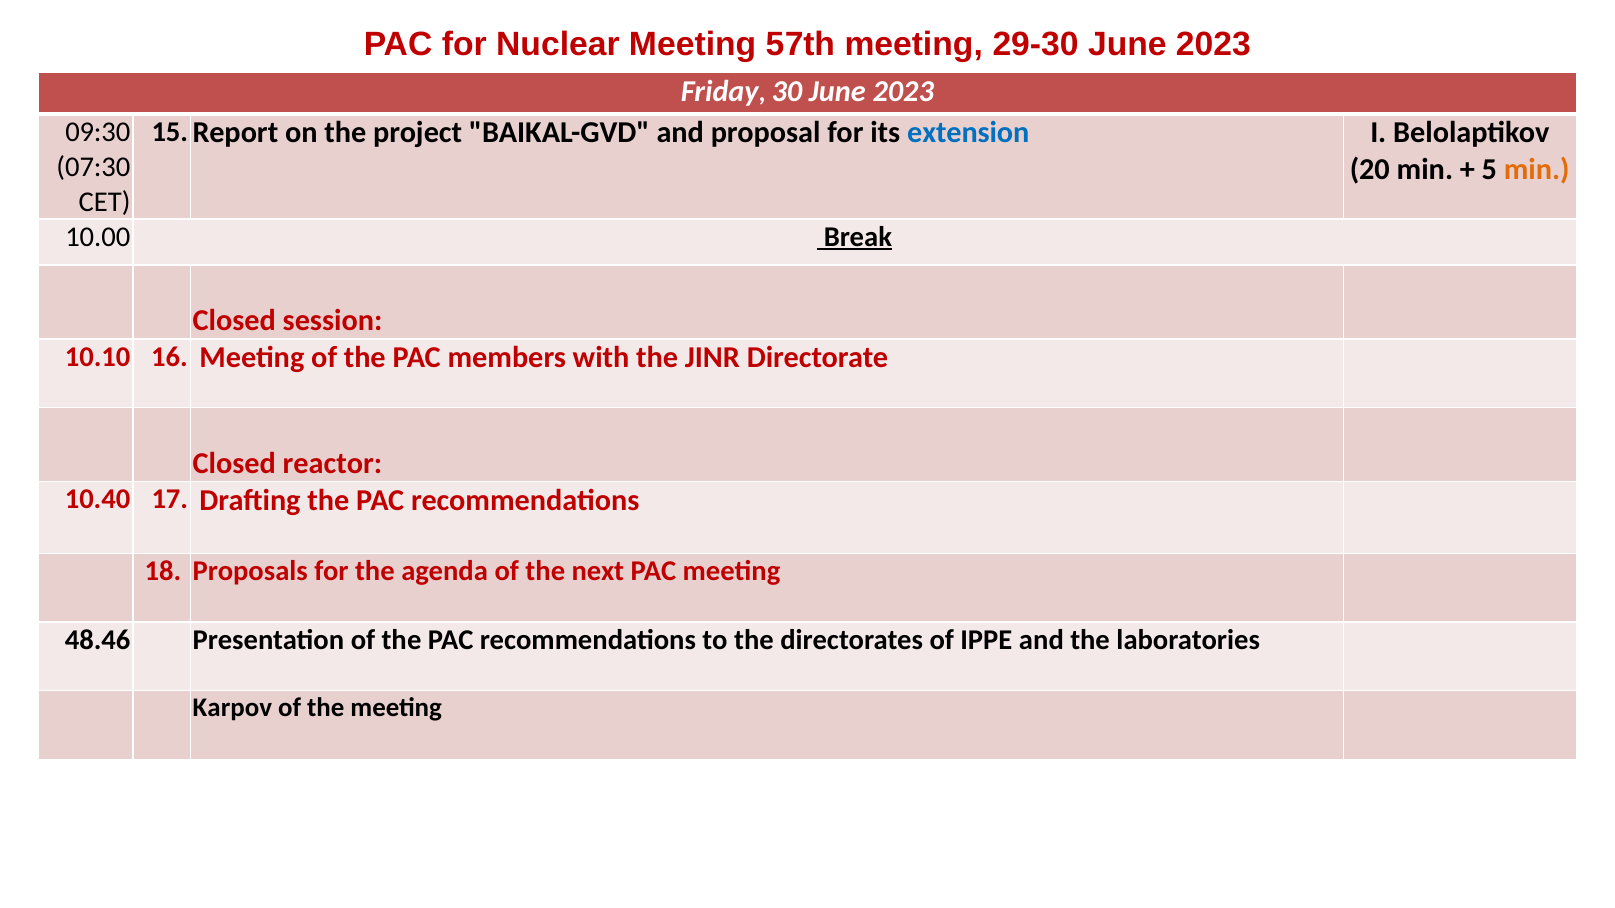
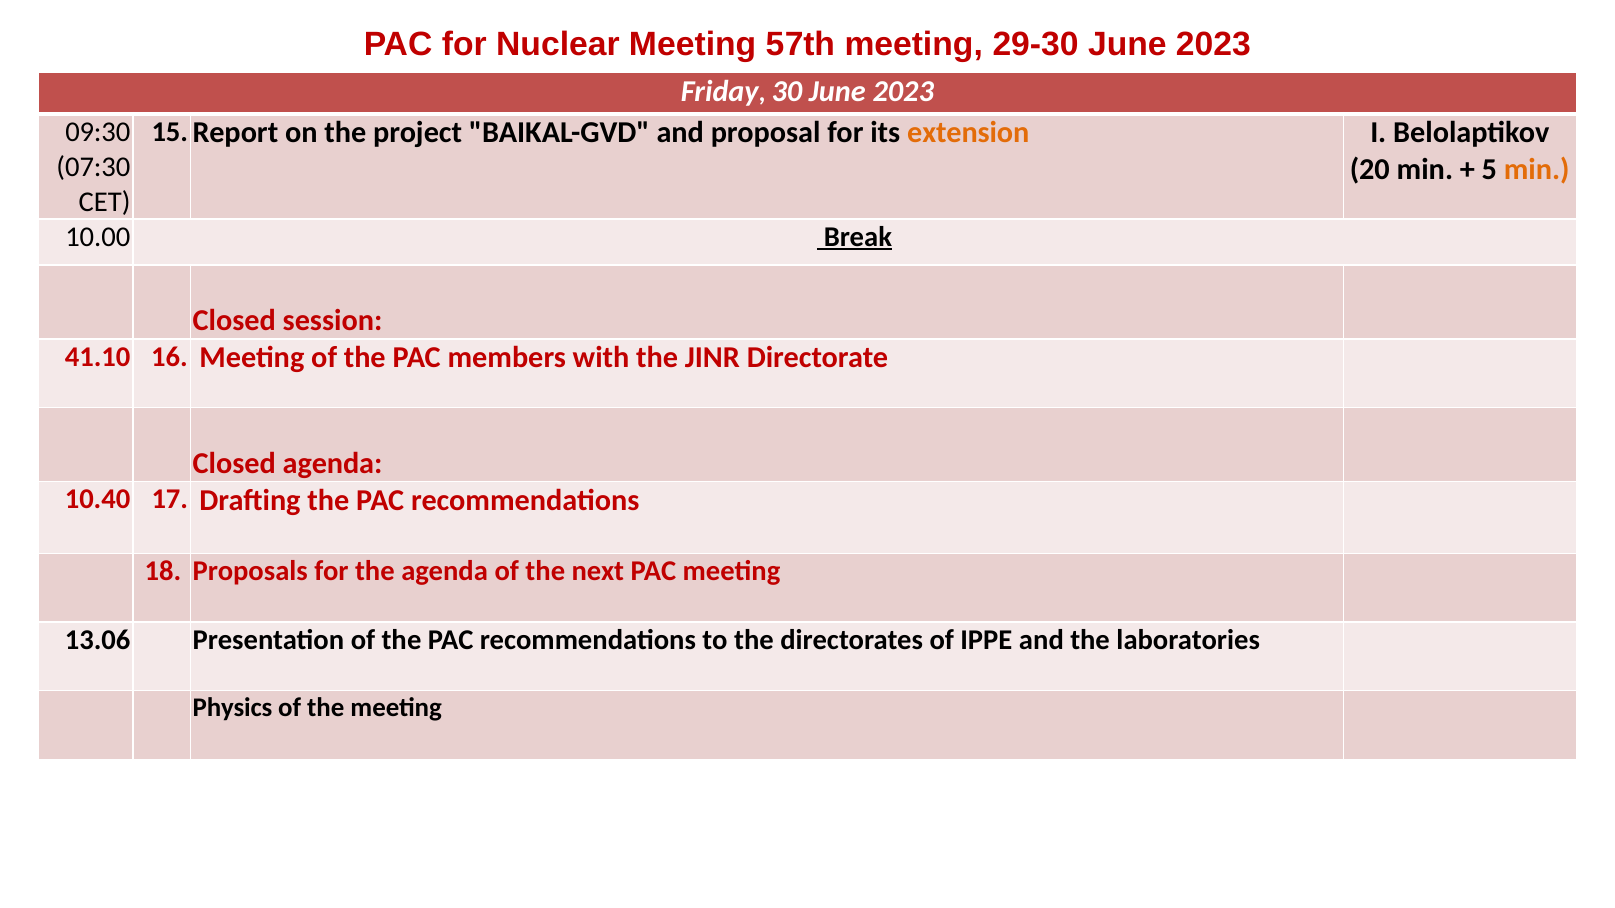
extension colour: blue -> orange
10.10: 10.10 -> 41.10
Closed reactor: reactor -> agenda
48.46: 48.46 -> 13.06
Karpov: Karpov -> Physics
